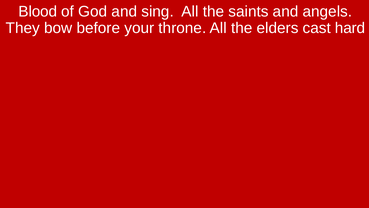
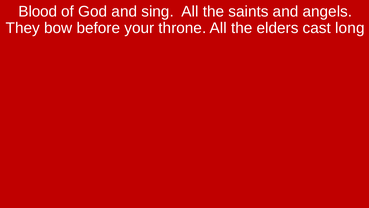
hard: hard -> long
